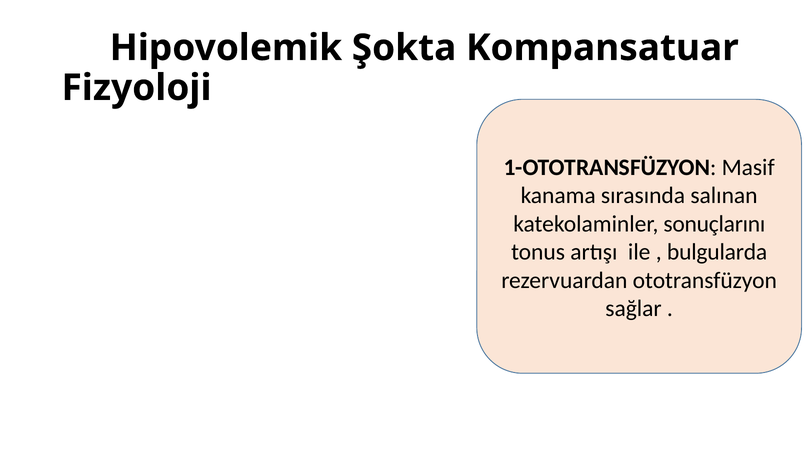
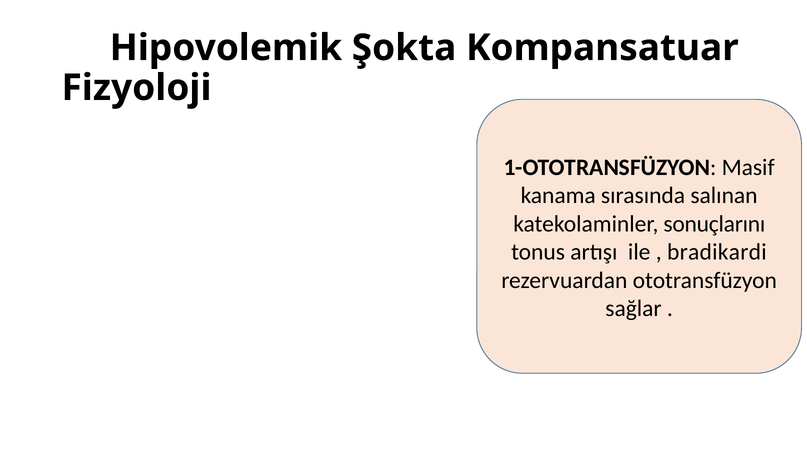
bulgularda: bulgularda -> bradikardi
